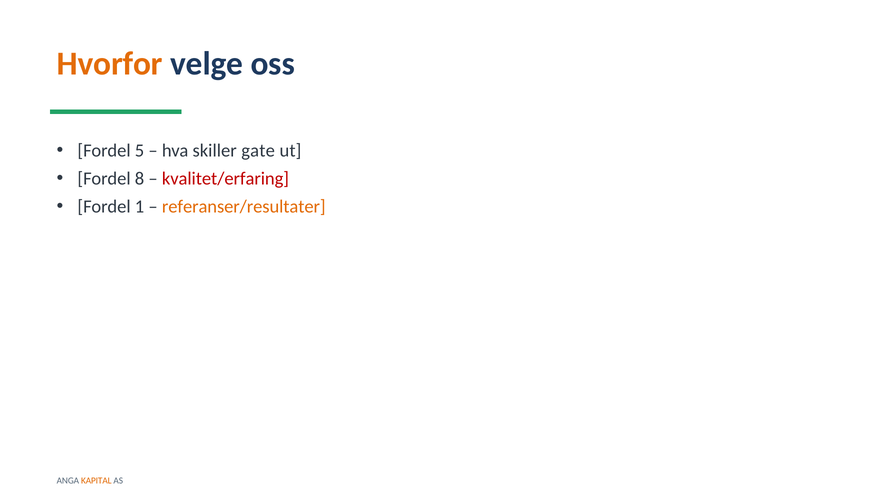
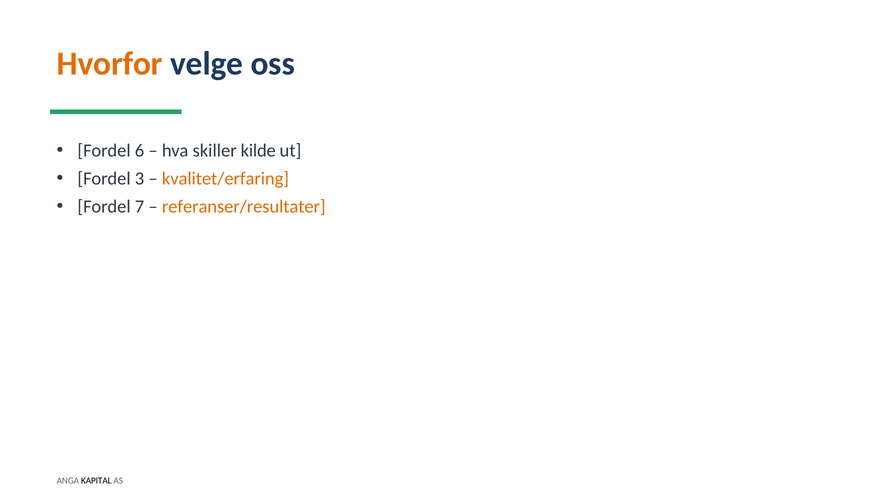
5: 5 -> 6
gate: gate -> kilde
8: 8 -> 3
kvalitet/erfaring colour: red -> orange
1: 1 -> 7
KAPITAL colour: orange -> black
